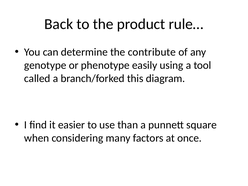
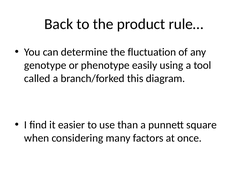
contribute: contribute -> fluctuation
